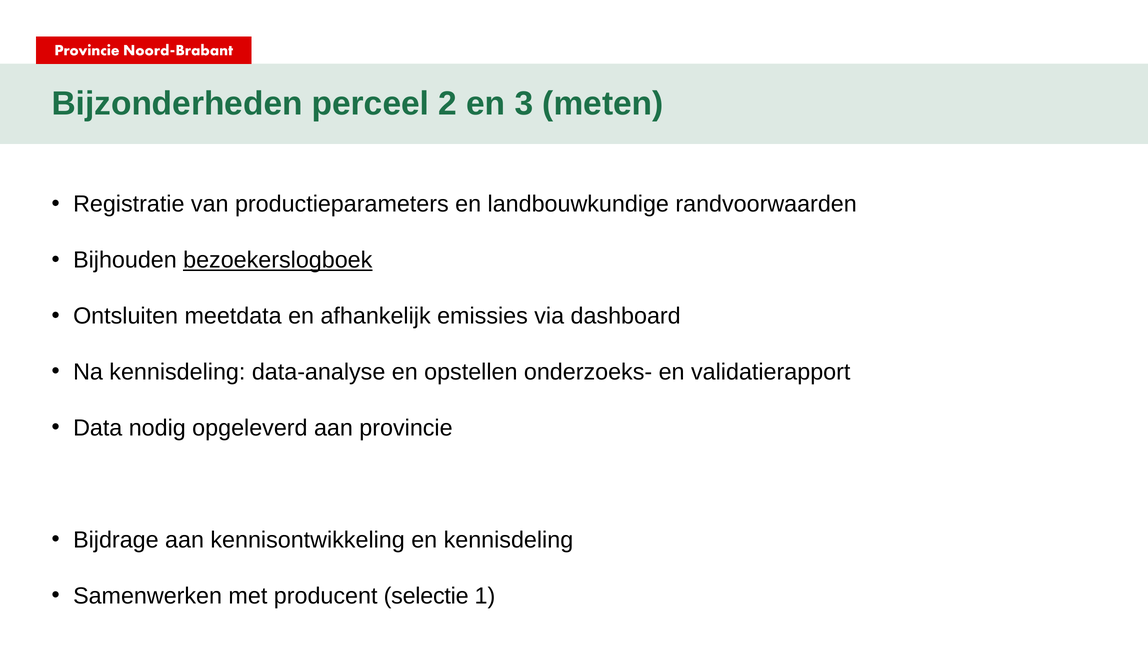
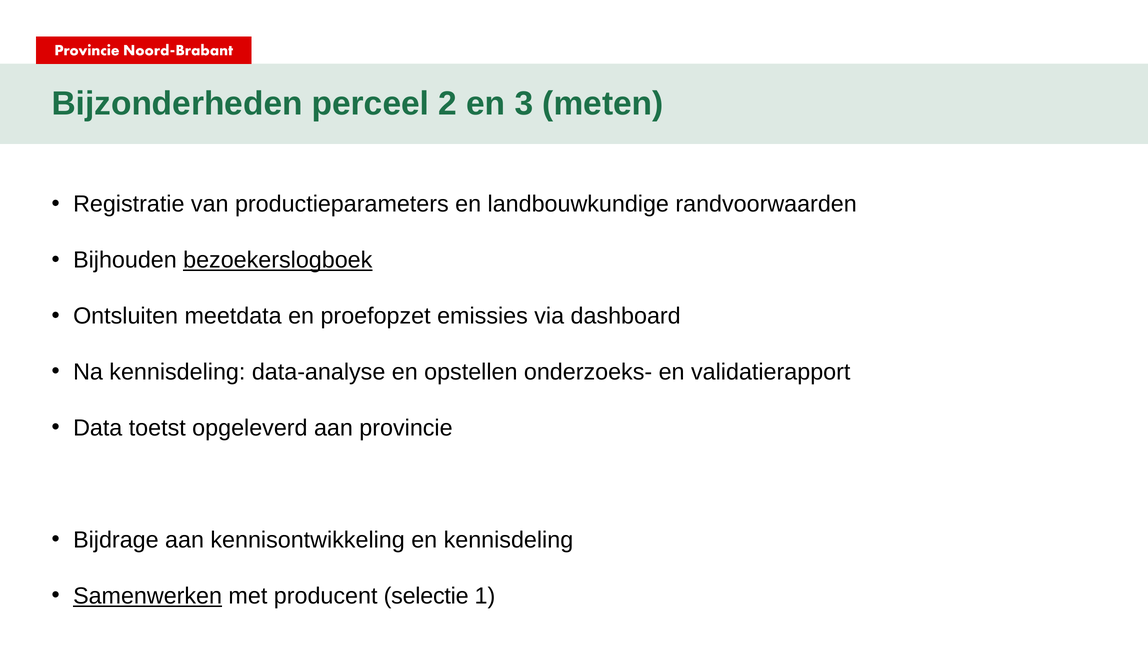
afhankelijk: afhankelijk -> proefopzet
nodig: nodig -> toetst
Samenwerken underline: none -> present
